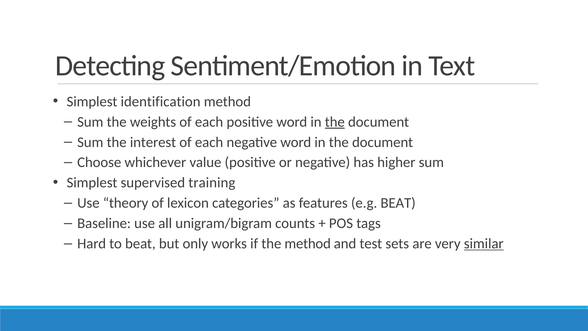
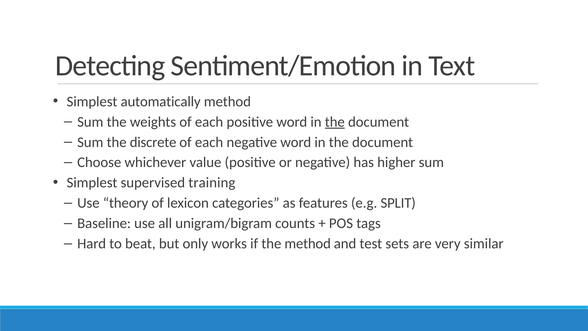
identification: identification -> automatically
interest: interest -> discrete
e.g BEAT: BEAT -> SPLIT
similar underline: present -> none
